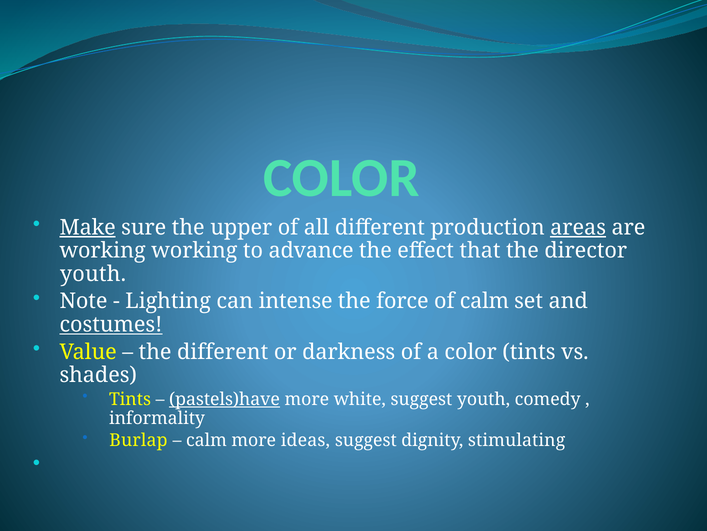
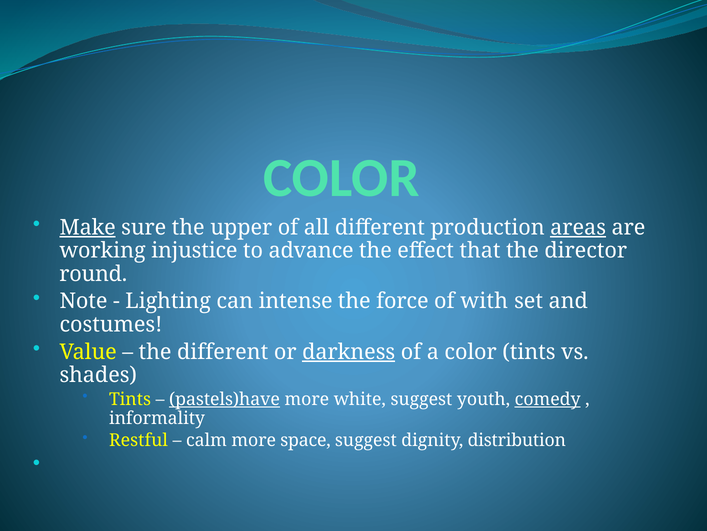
working working: working -> injustice
youth at (93, 274): youth -> round
of calm: calm -> with
costumes underline: present -> none
darkness underline: none -> present
comedy underline: none -> present
Burlap: Burlap -> Restful
ideas: ideas -> space
stimulating: stimulating -> distribution
